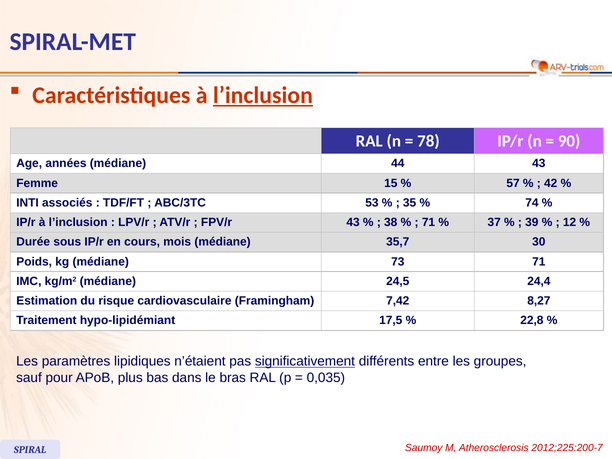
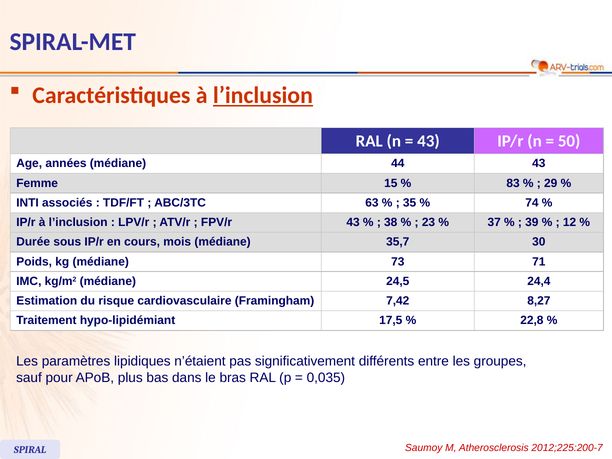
78 at (428, 141): 78 -> 43
90: 90 -> 50
57: 57 -> 83
42: 42 -> 29
53: 53 -> 63
71 at (428, 222): 71 -> 23
significativement underline: present -> none
